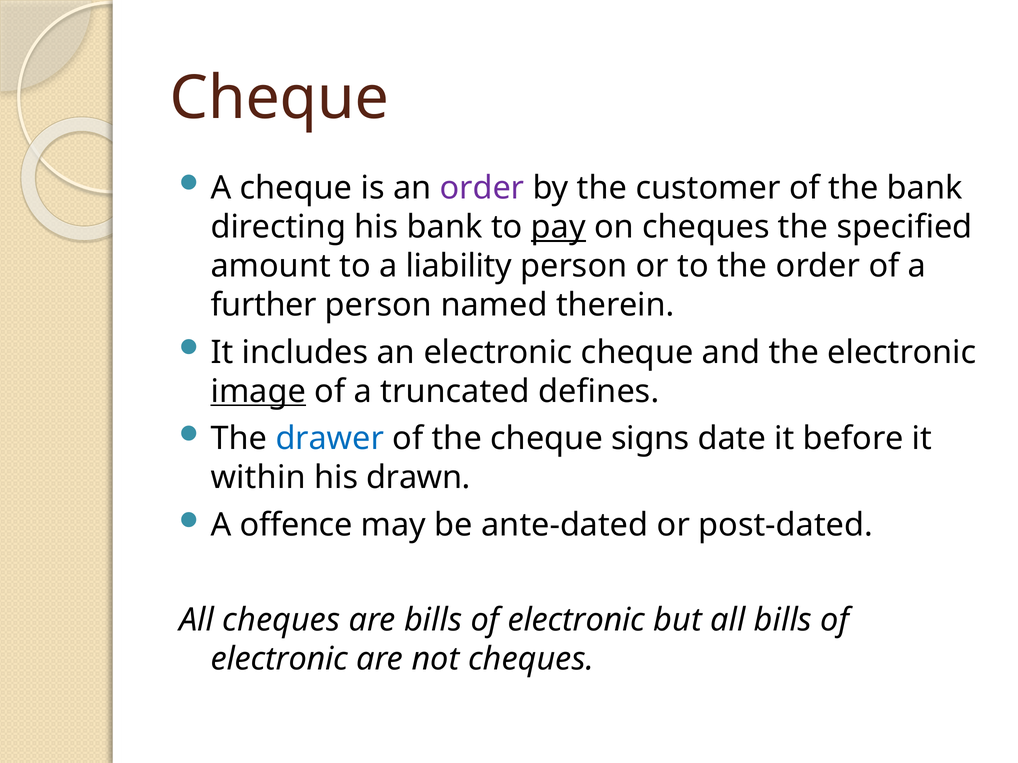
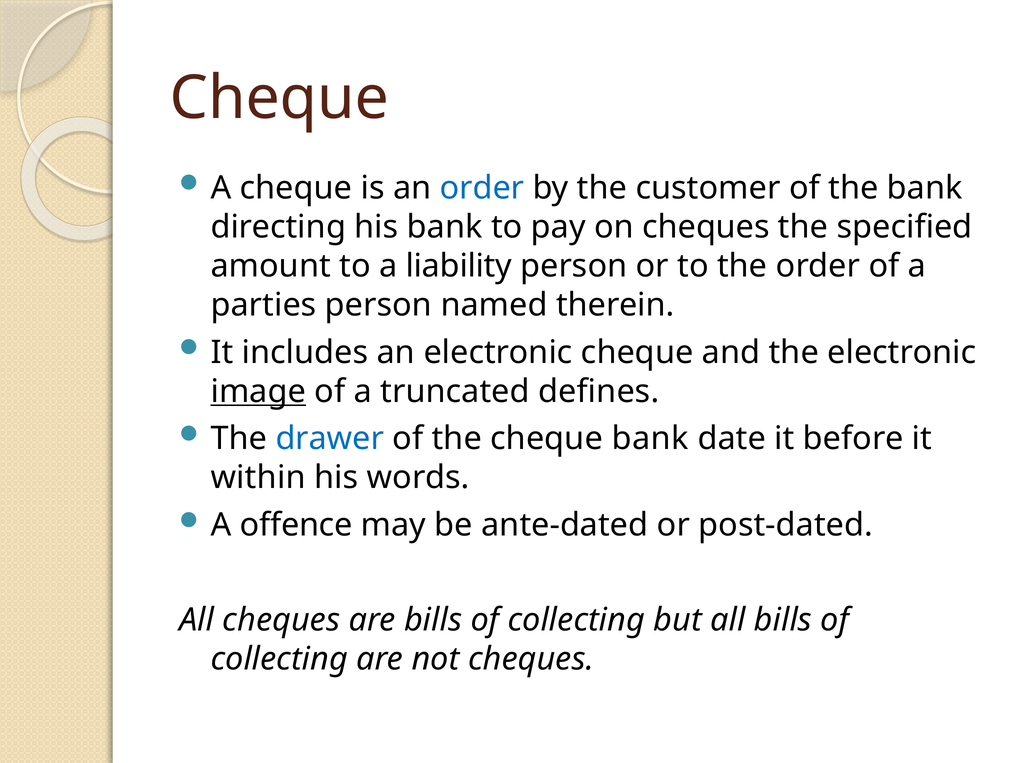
order at (482, 188) colour: purple -> blue
pay underline: present -> none
further: further -> parties
cheque signs: signs -> bank
drawn: drawn -> words
are bills of electronic: electronic -> collecting
electronic at (279, 660): electronic -> collecting
